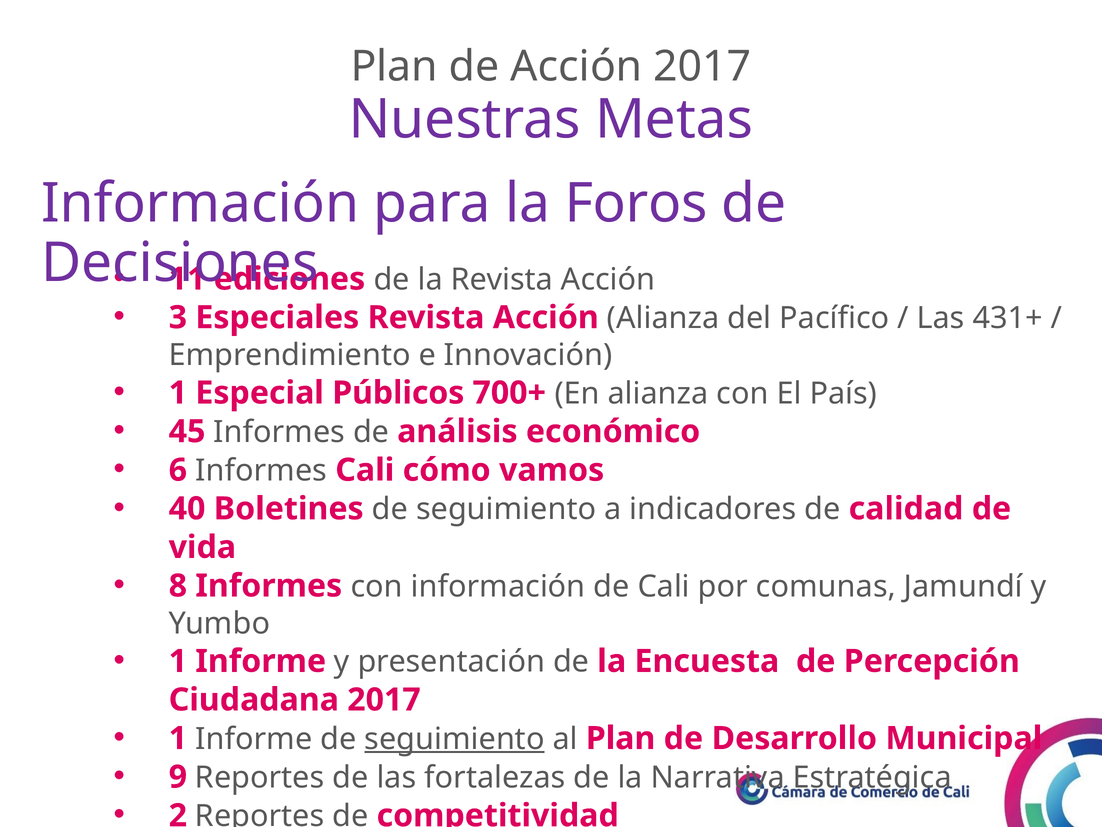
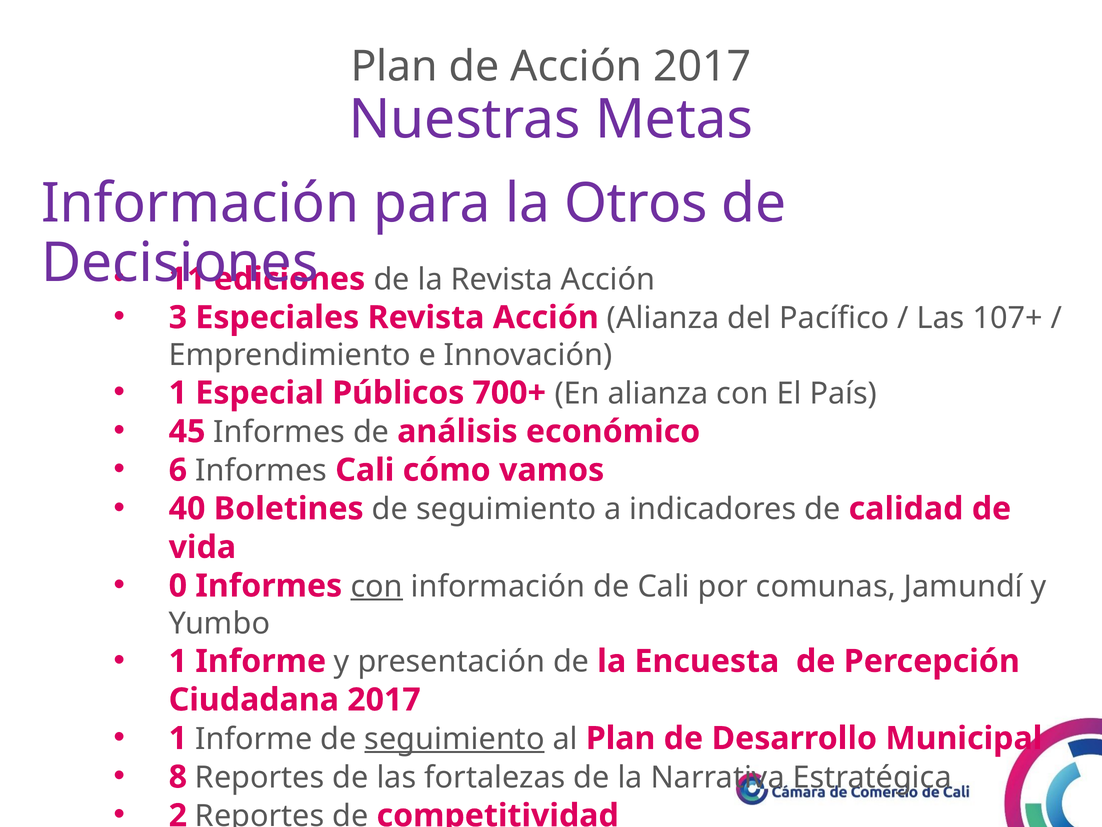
Foros: Foros -> Otros
431+: 431+ -> 107+
8: 8 -> 0
con at (377, 586) underline: none -> present
9: 9 -> 8
